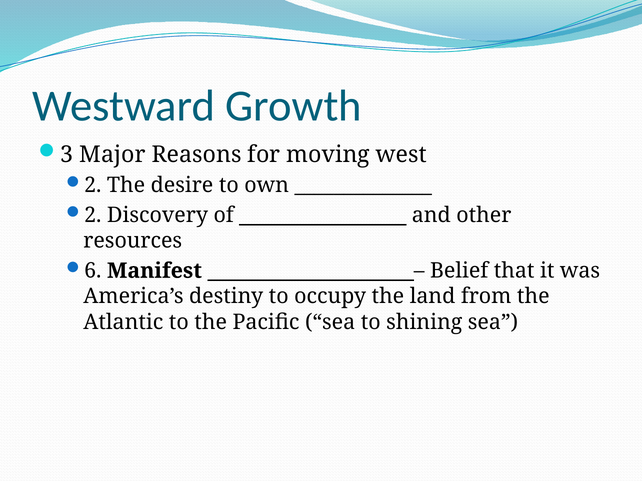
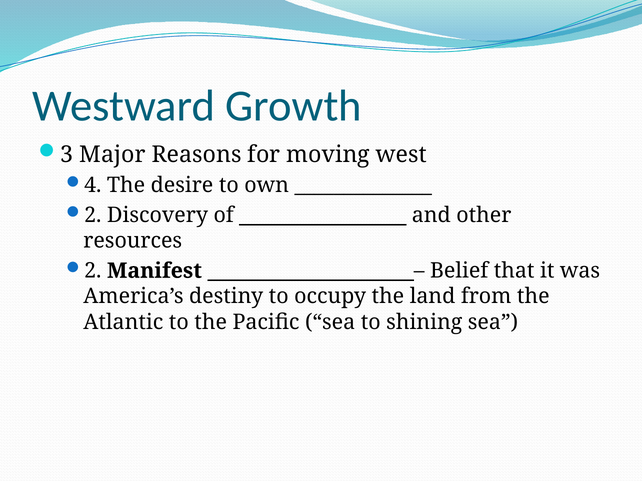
2 at (93, 185): 2 -> 4
6 at (93, 271): 6 -> 2
